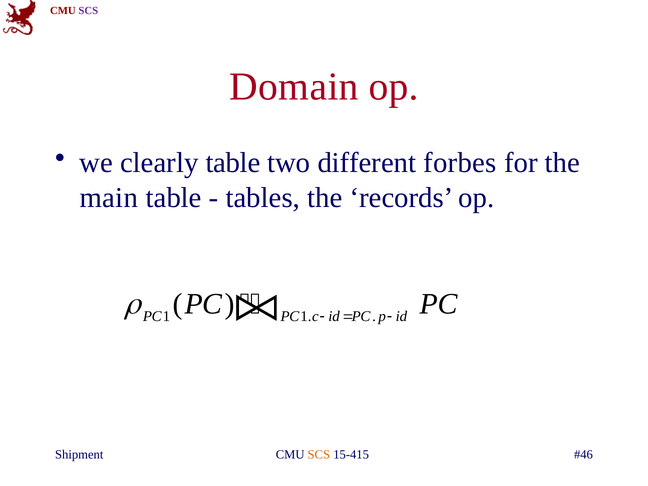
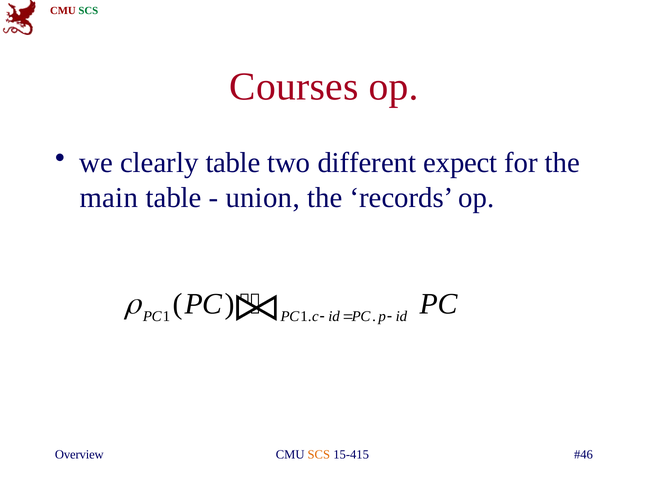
SCS at (88, 10) colour: purple -> green
Domain: Domain -> Courses
forbes: forbes -> expect
tables: tables -> union
Shipment: Shipment -> Overview
